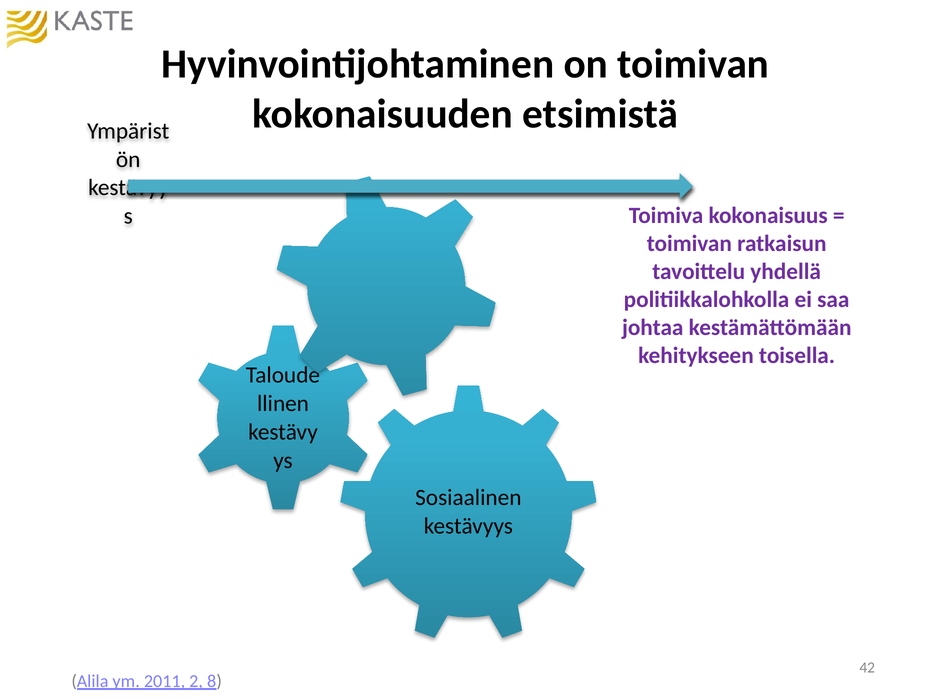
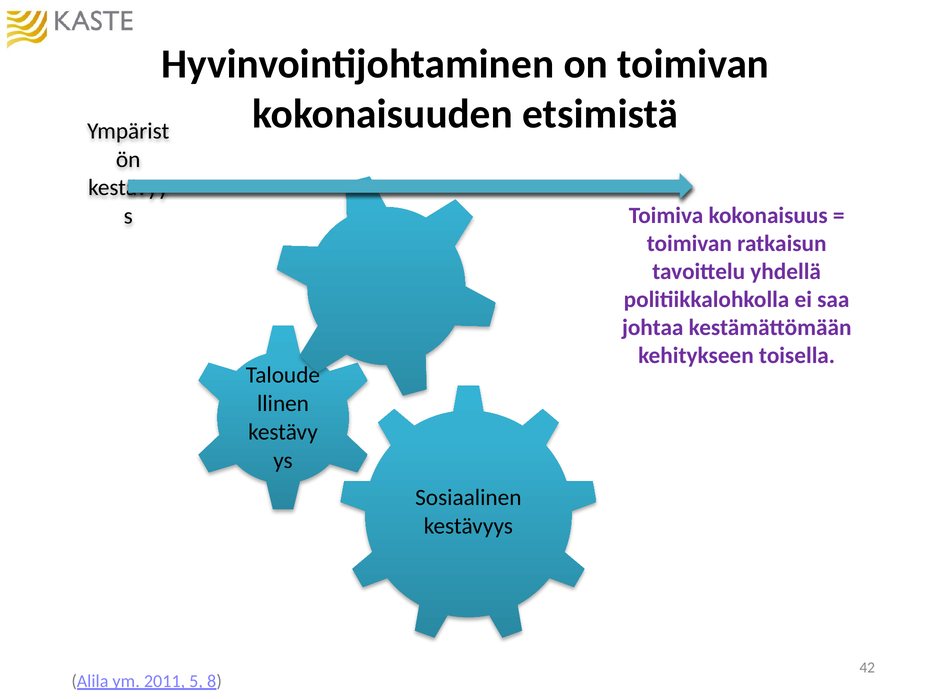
2: 2 -> 5
